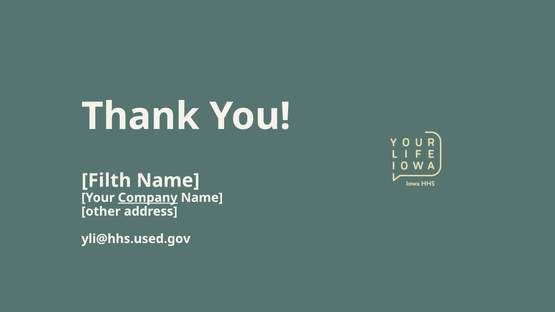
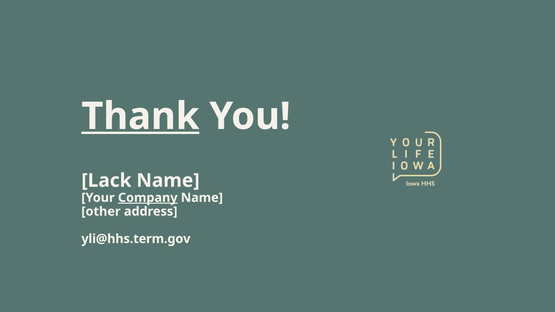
Thank underline: none -> present
Filth: Filth -> Lack
yli@hhs.used.gov: yli@hhs.used.gov -> yli@hhs.term.gov
